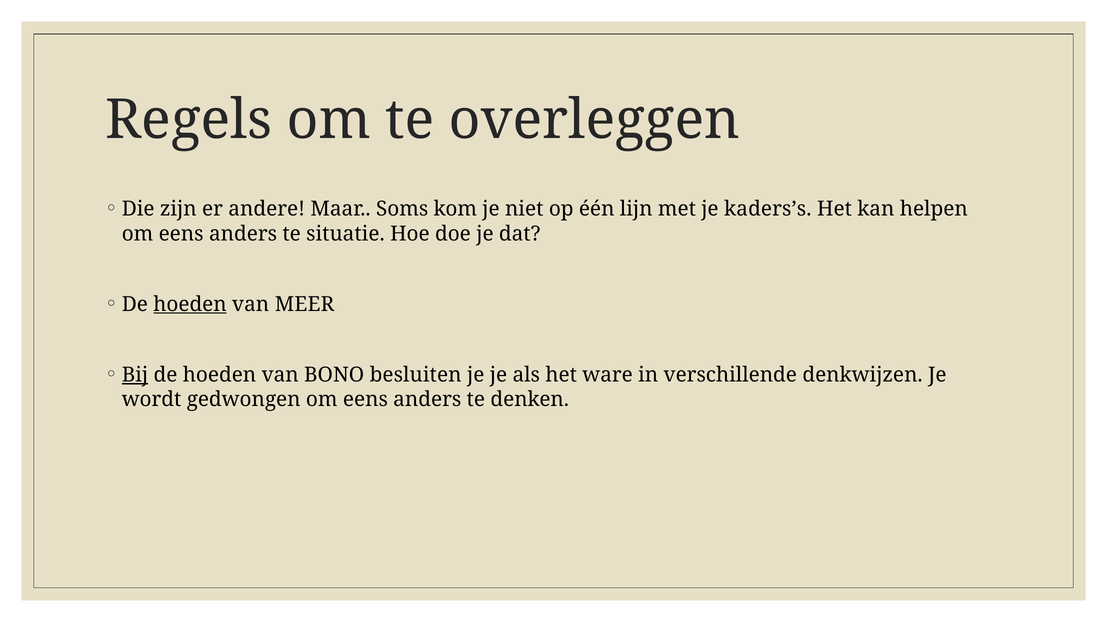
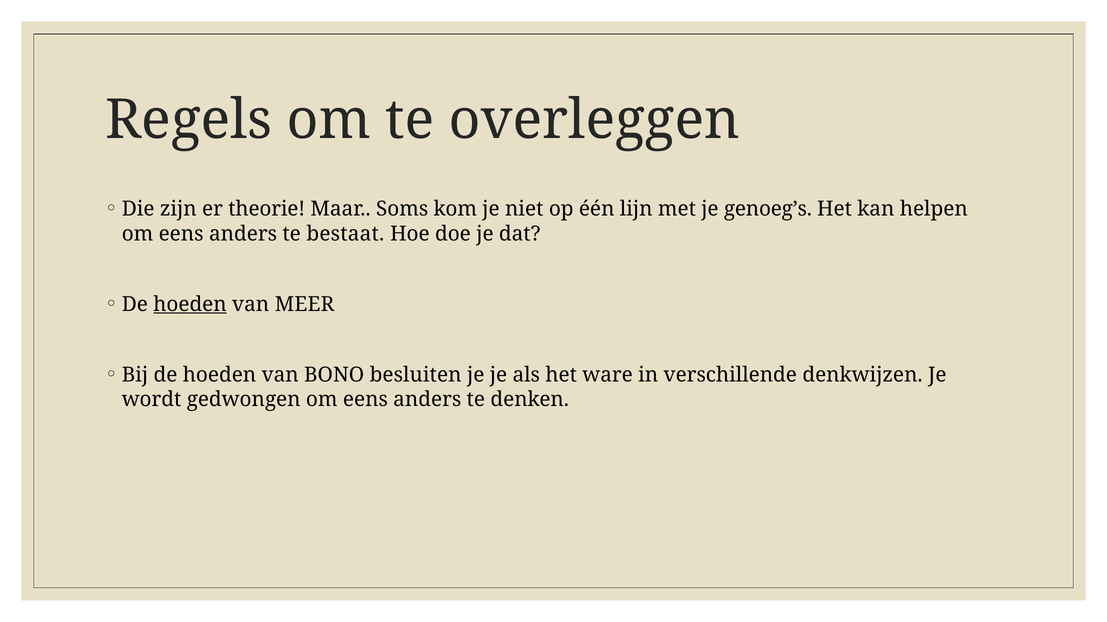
andere: andere -> theorie
kaders’s: kaders’s -> genoeg’s
situatie: situatie -> bestaat
Bij underline: present -> none
